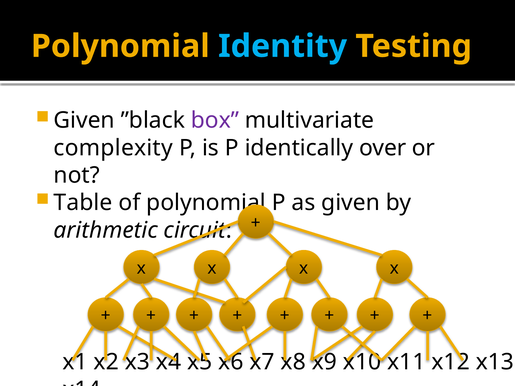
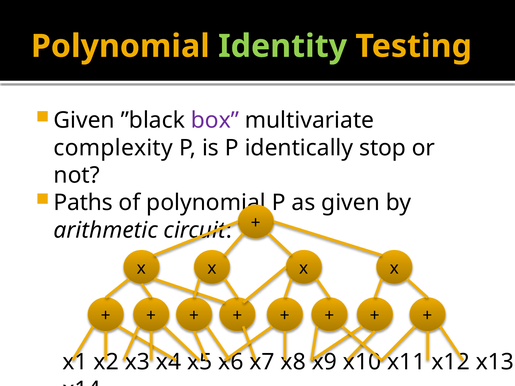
Identity colour: light blue -> light green
over: over -> stop
Table: Table -> Paths
